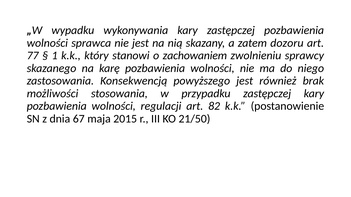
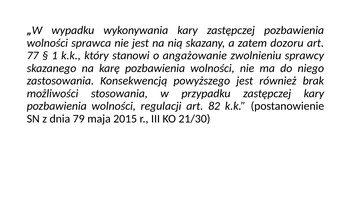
zachowaniem: zachowaniem -> angażowanie
67: 67 -> 79
21/50: 21/50 -> 21/30
